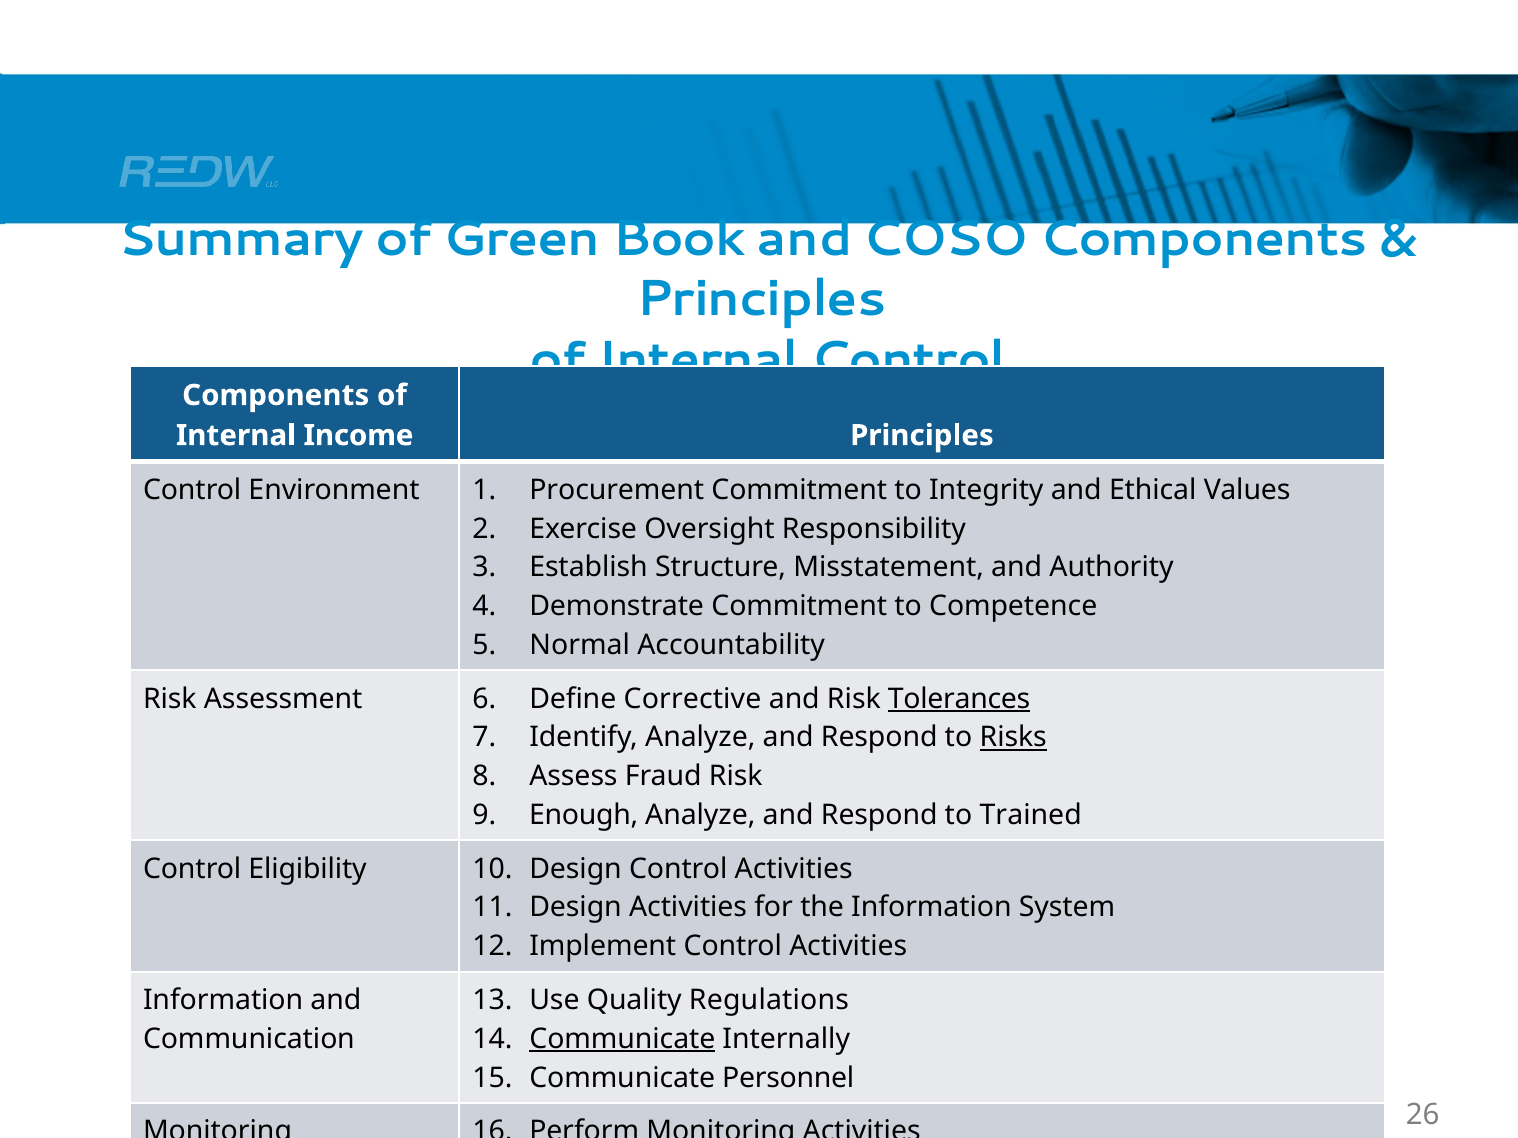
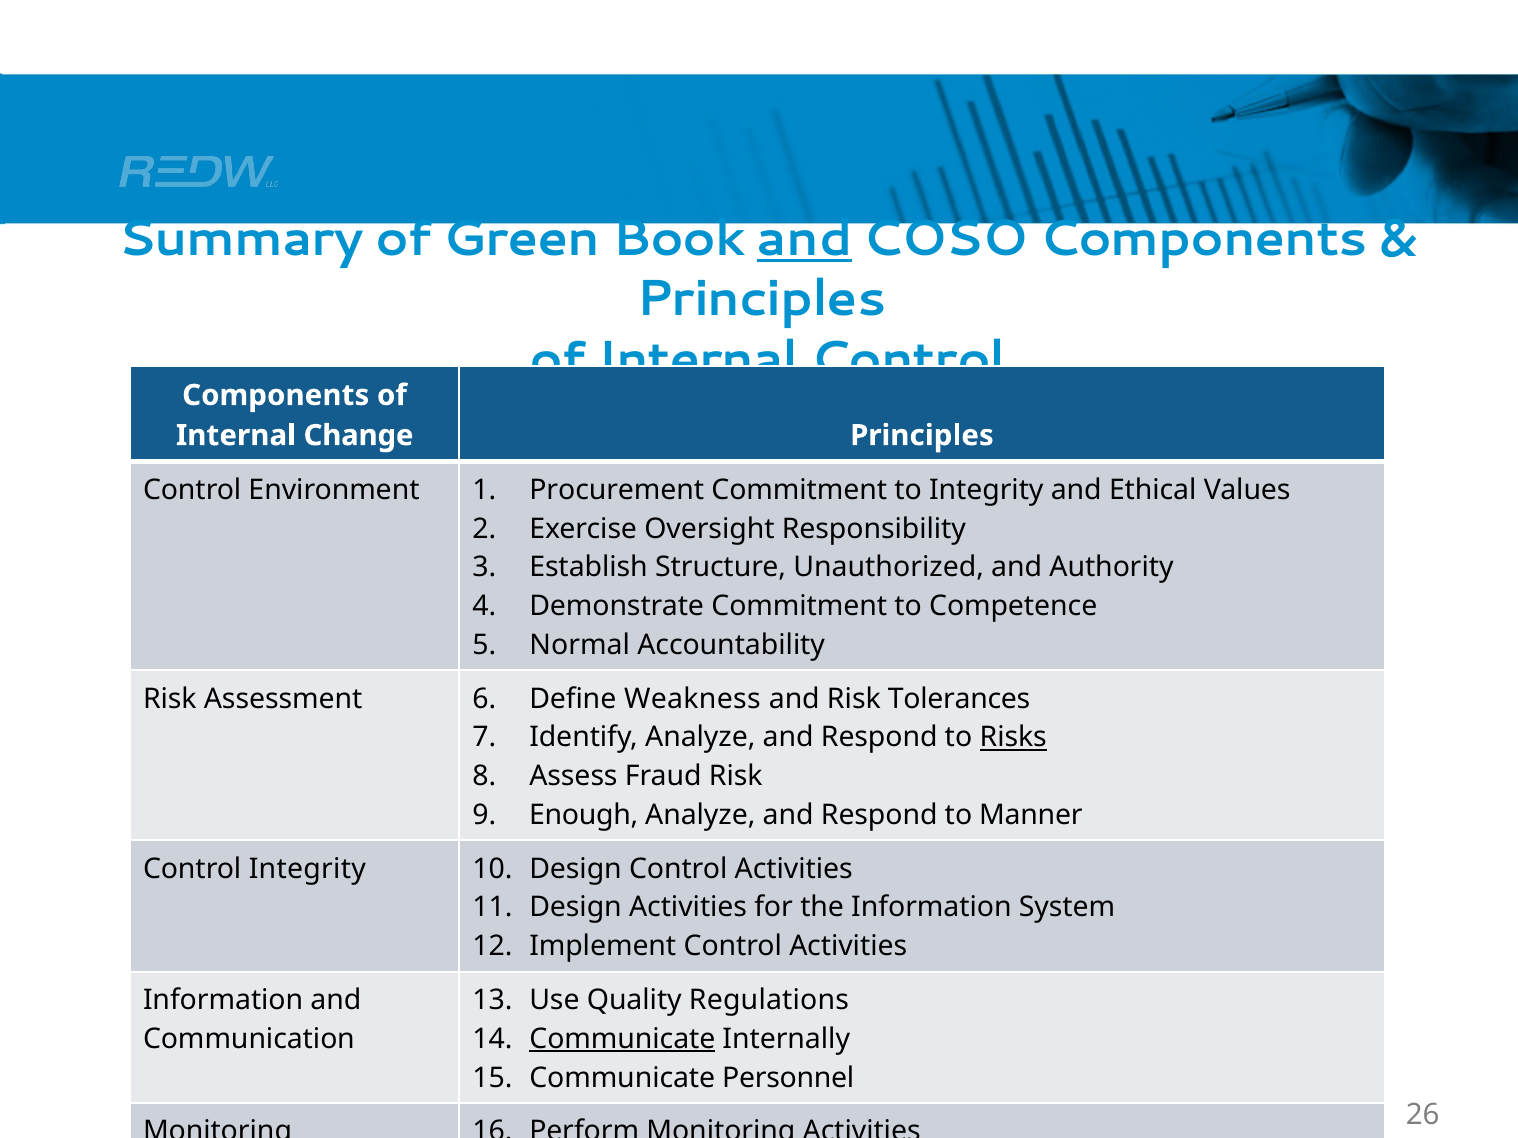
and at (805, 238) underline: none -> present
Income: Income -> Change
Misstatement: Misstatement -> Unauthorized
Corrective: Corrective -> Weakness
Tolerances underline: present -> none
Trained: Trained -> Manner
Control Eligibility: Eligibility -> Integrity
